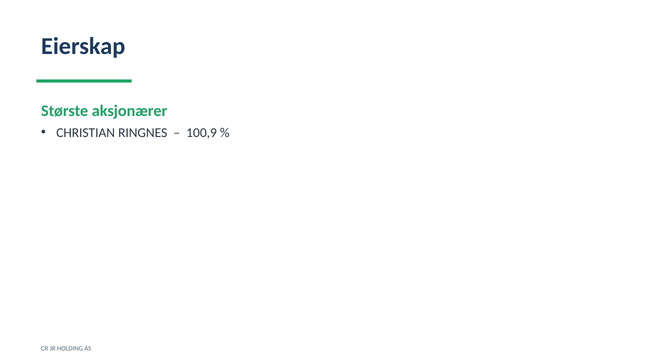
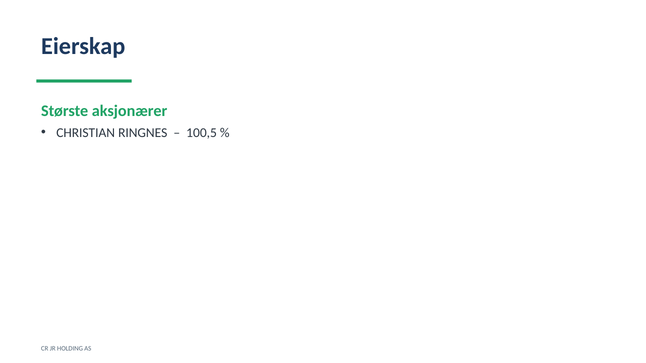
100,9: 100,9 -> 100,5
